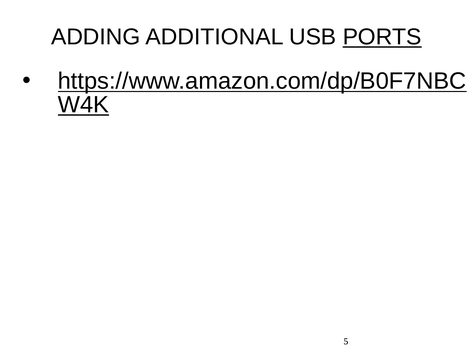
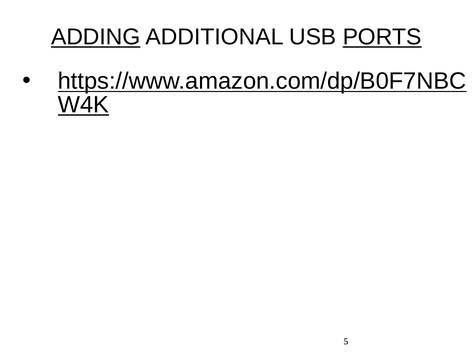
ADDING underline: none -> present
